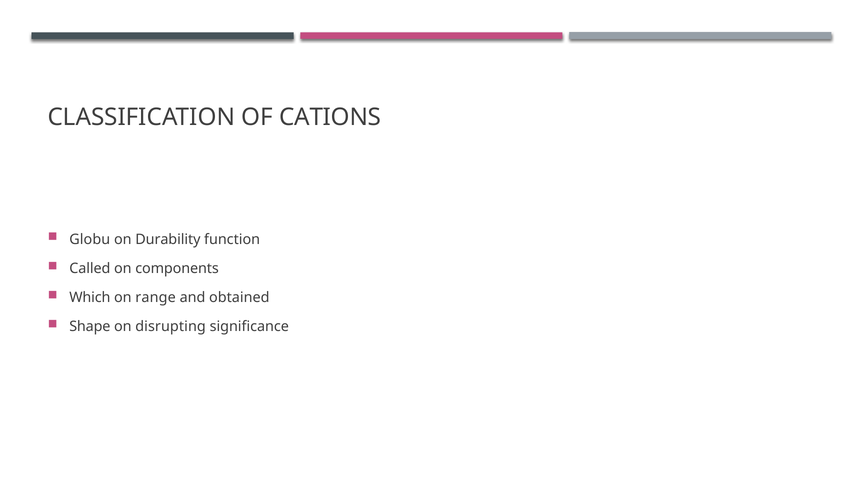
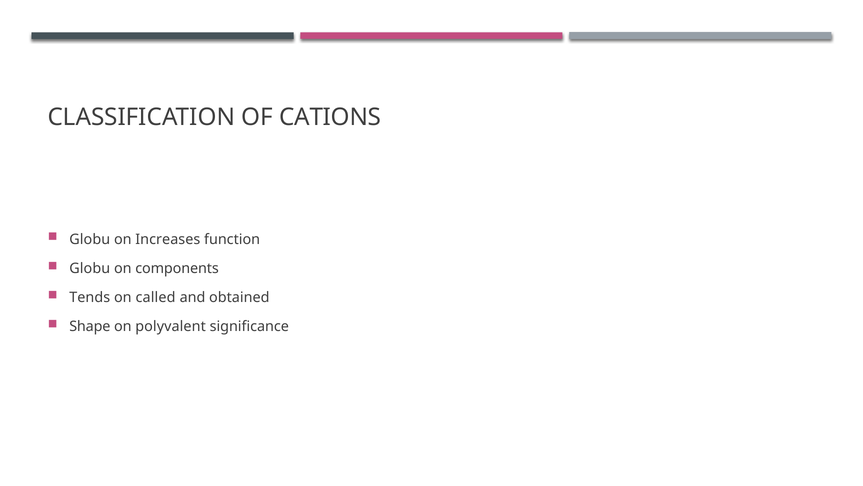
Durability: Durability -> Increases
Called at (90, 268): Called -> Globu
Which: Which -> Tends
range: range -> called
disrupting: disrupting -> polyvalent
